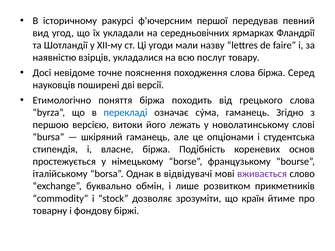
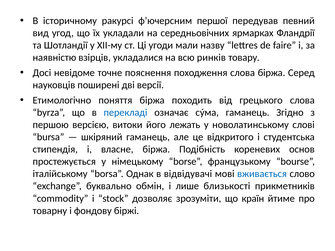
послуг: послуг -> ринків
опціонами: опціонами -> відкритого
вживається colour: purple -> blue
розвитком: розвитком -> близькості
